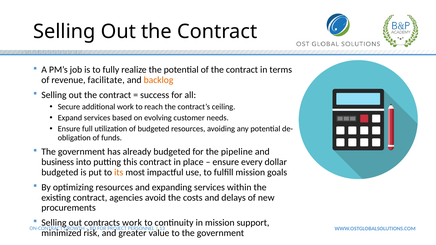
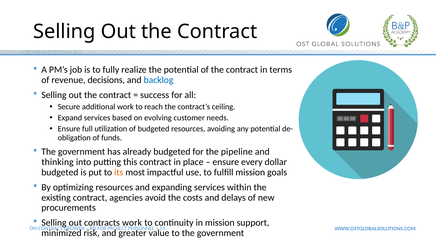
facilitate: facilitate -> decisions
backlog colour: orange -> blue
business: business -> thinking
